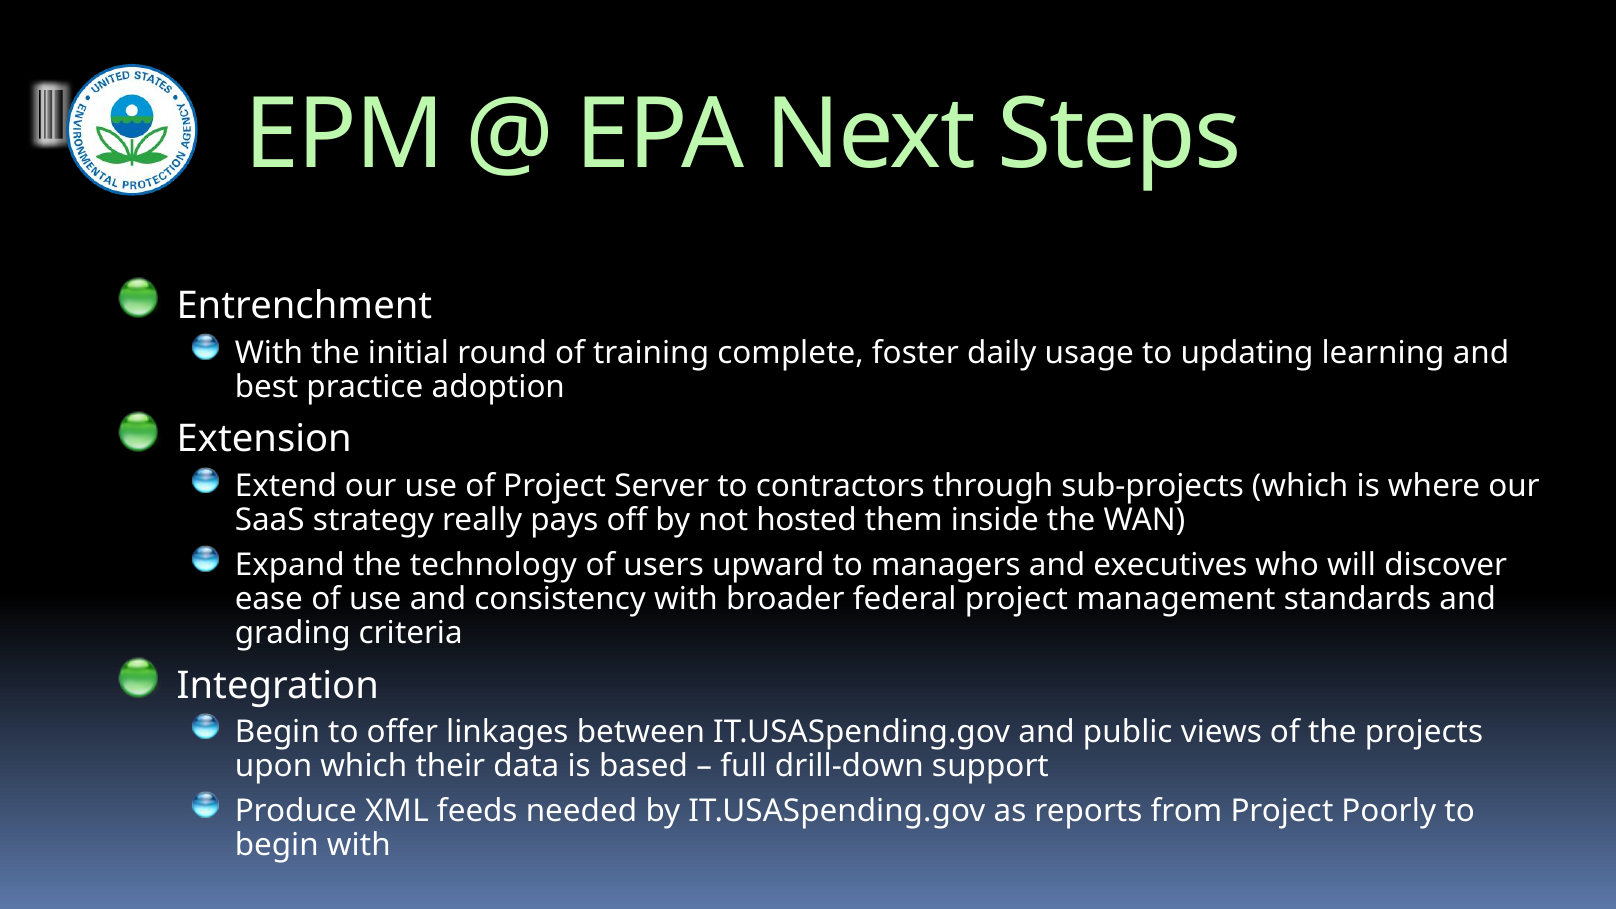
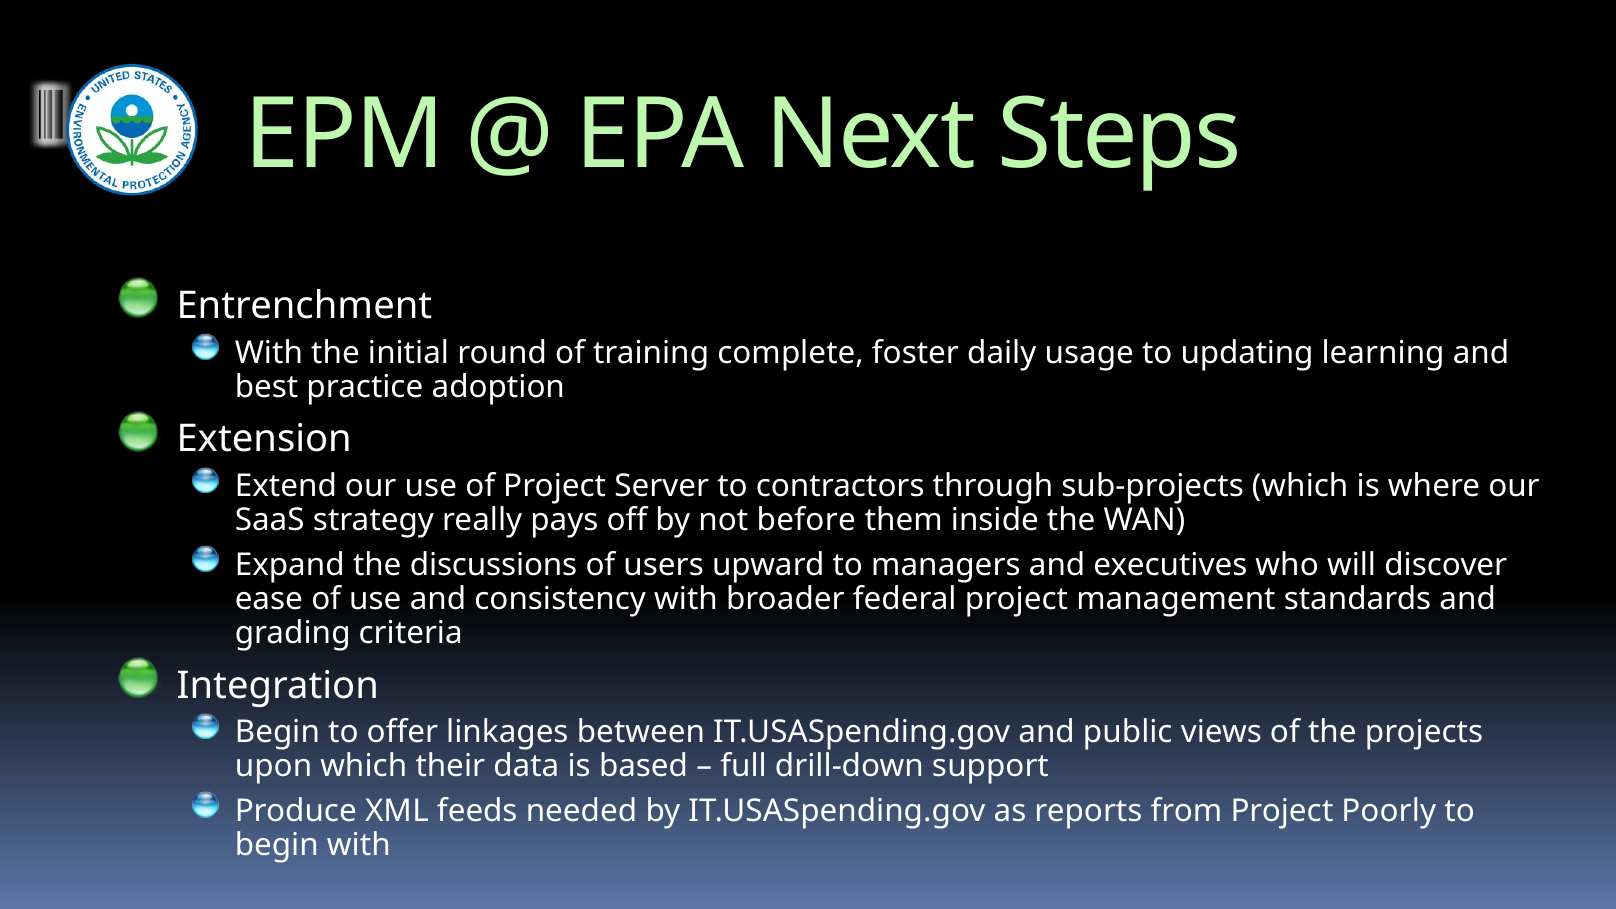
hosted: hosted -> before
technology: technology -> discussions
